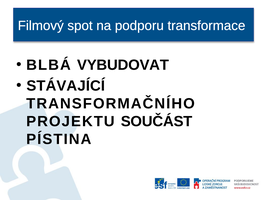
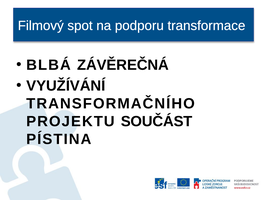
VYBUDOVAT: VYBUDOVAT -> ZÁVĚREČNÁ
STÁVAJÍCÍ: STÁVAJÍCÍ -> VYUŽÍVÁNÍ
